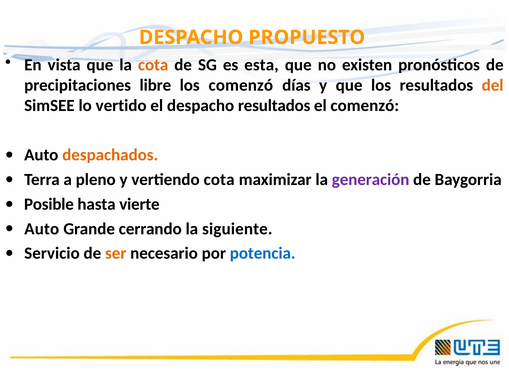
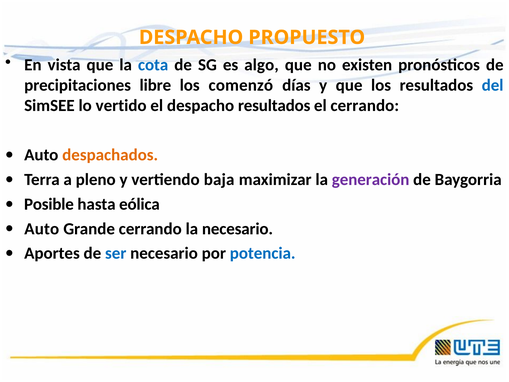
cota at (153, 65) colour: orange -> blue
esta: esta -> algo
del colour: orange -> blue
el comenzó: comenzó -> cerrando
vertiendo cota: cota -> baja
vierte: vierte -> eólica
la siguiente: siguiente -> necesario
Servicio: Servicio -> Aportes
ser colour: orange -> blue
